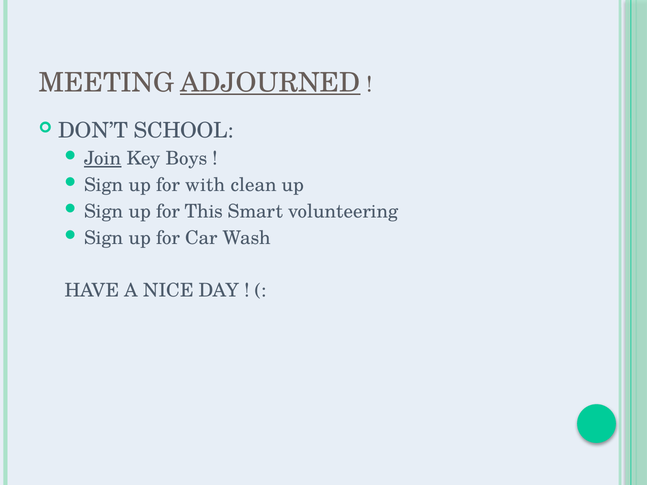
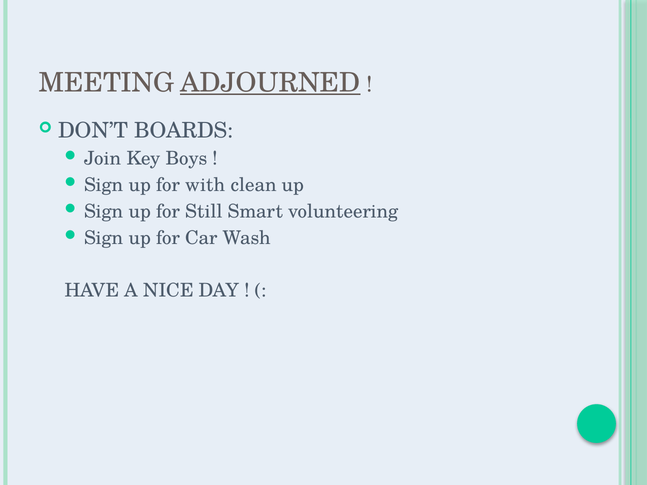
SCHOOL: SCHOOL -> BOARDS
Join underline: present -> none
This: This -> Still
